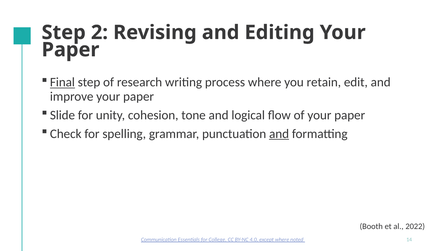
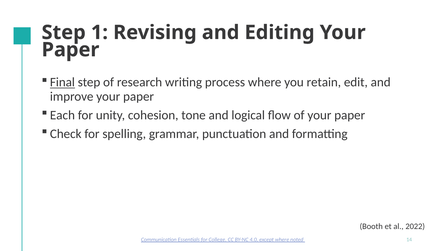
2: 2 -> 1
Slide: Slide -> Each
and at (279, 134) underline: present -> none
